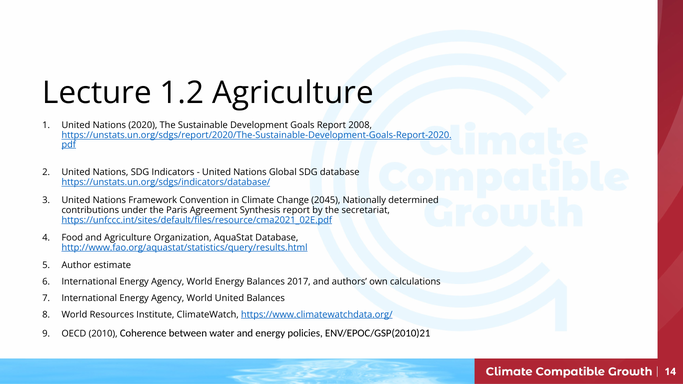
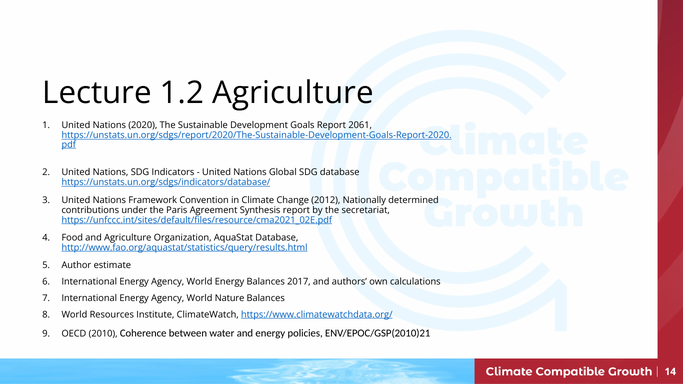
2008: 2008 -> 2061
2045: 2045 -> 2012
World United: United -> Nature
